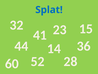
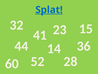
Splat underline: none -> present
